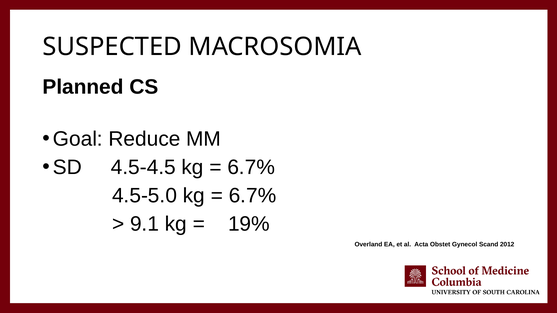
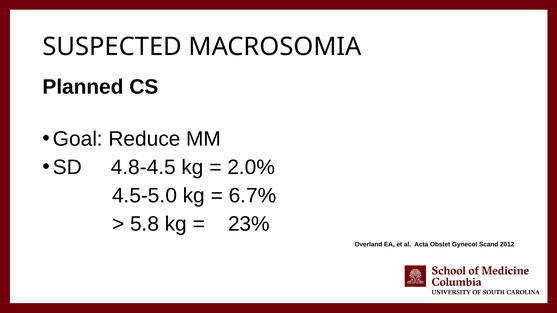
4.5-4.5: 4.5-4.5 -> 4.8-4.5
6.7% at (251, 167): 6.7% -> 2.0%
9.1: 9.1 -> 5.8
19%: 19% -> 23%
